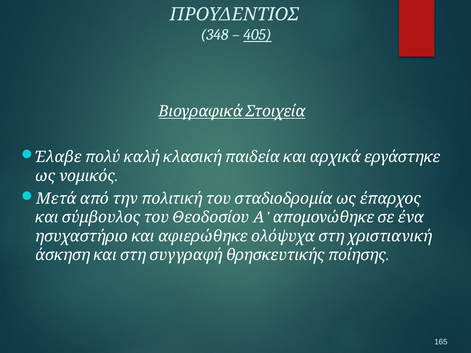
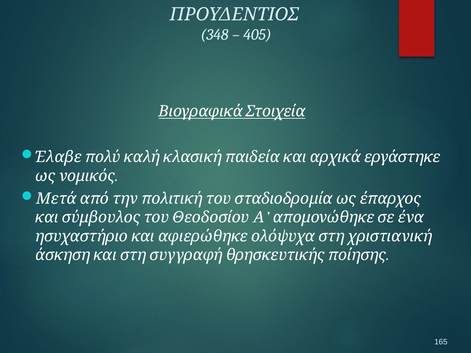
405 underline: present -> none
